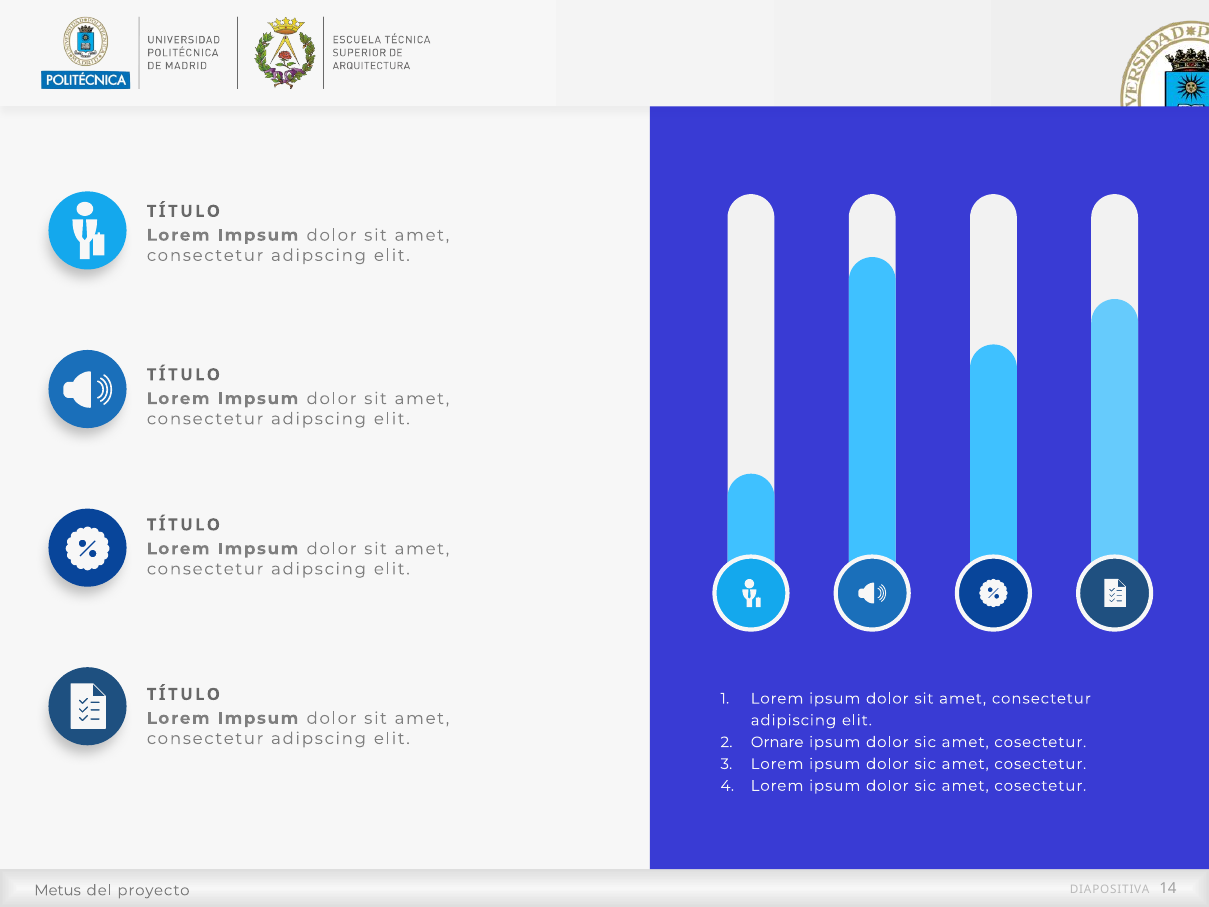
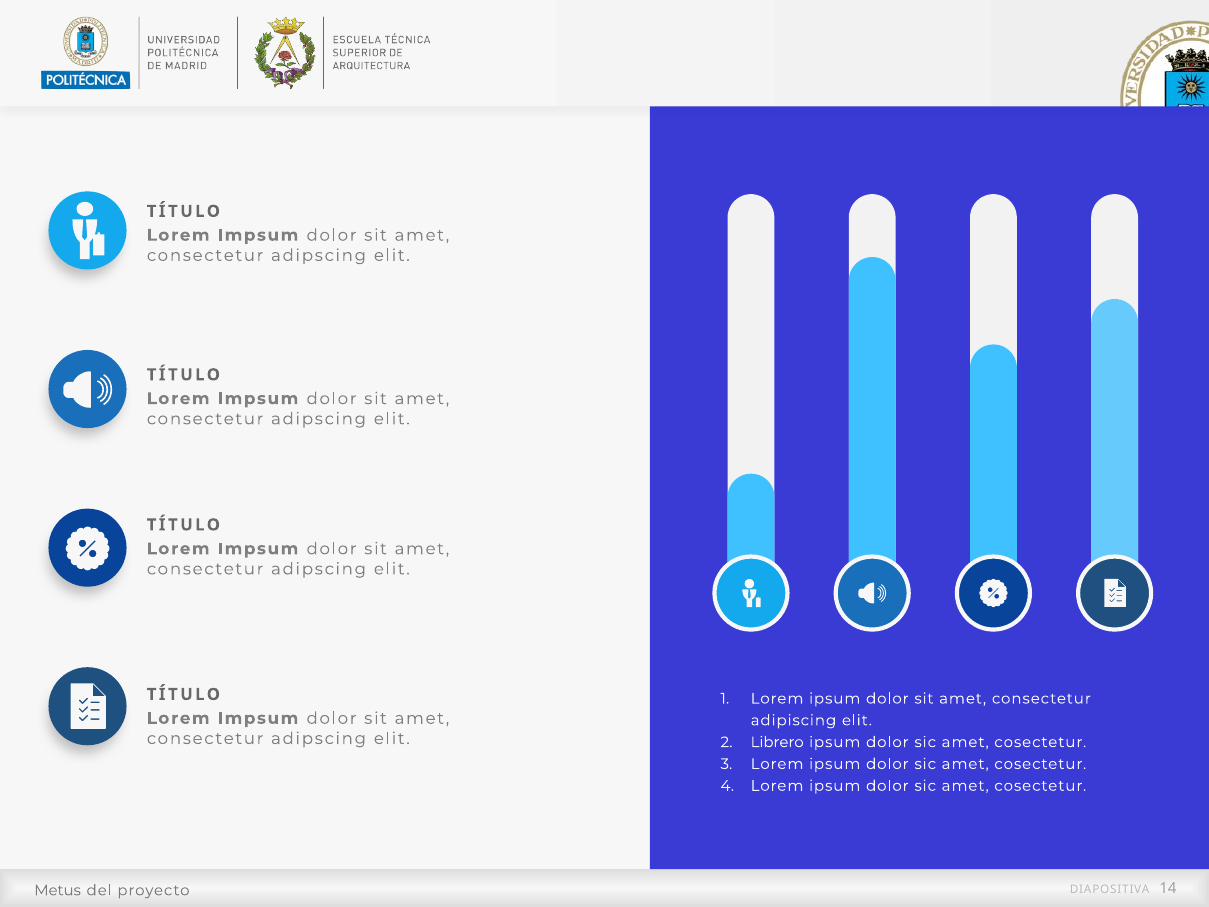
Ornare: Ornare -> Librero
